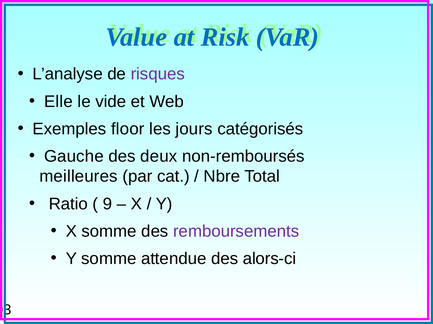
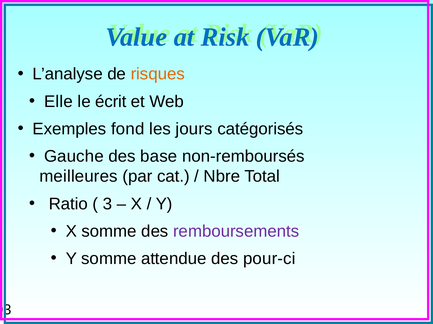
risques colour: purple -> orange
vide: vide -> écrit
floor: floor -> fond
deux: deux -> base
9: 9 -> 3
alors-ci: alors-ci -> pour-ci
